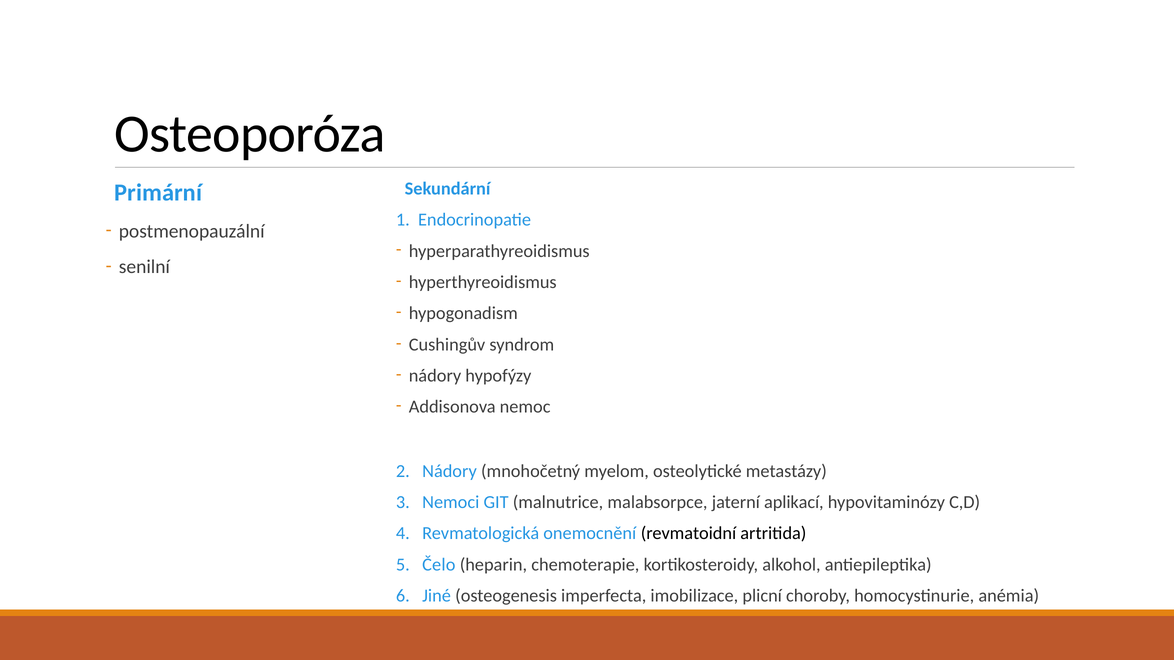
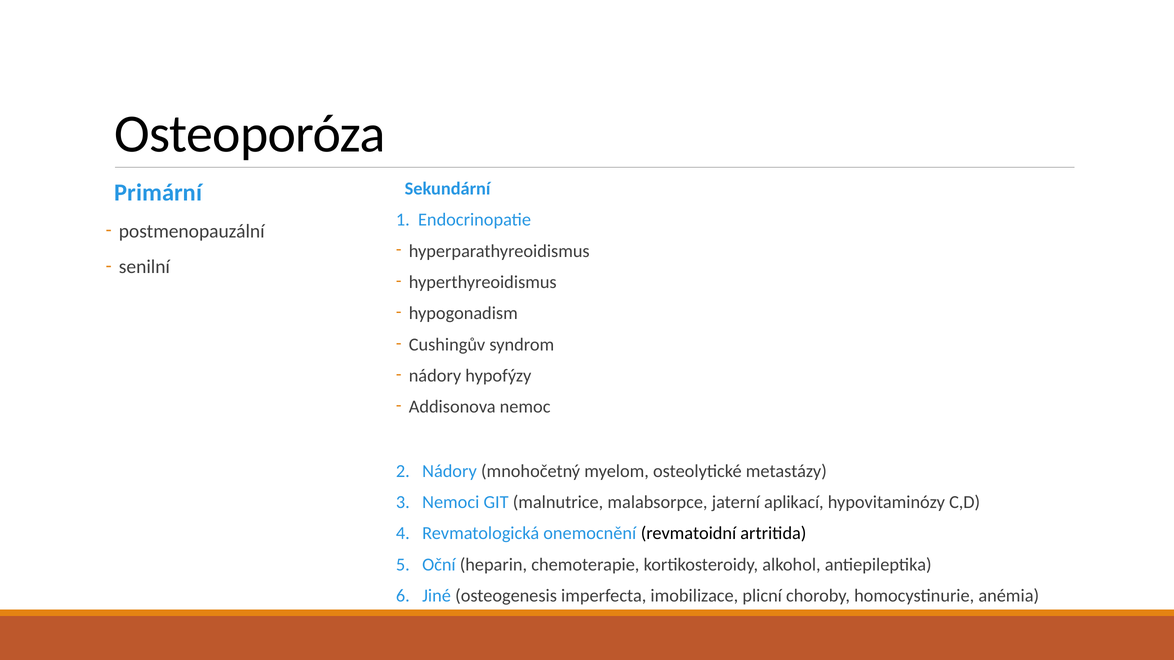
Čelo: Čelo -> Oční
